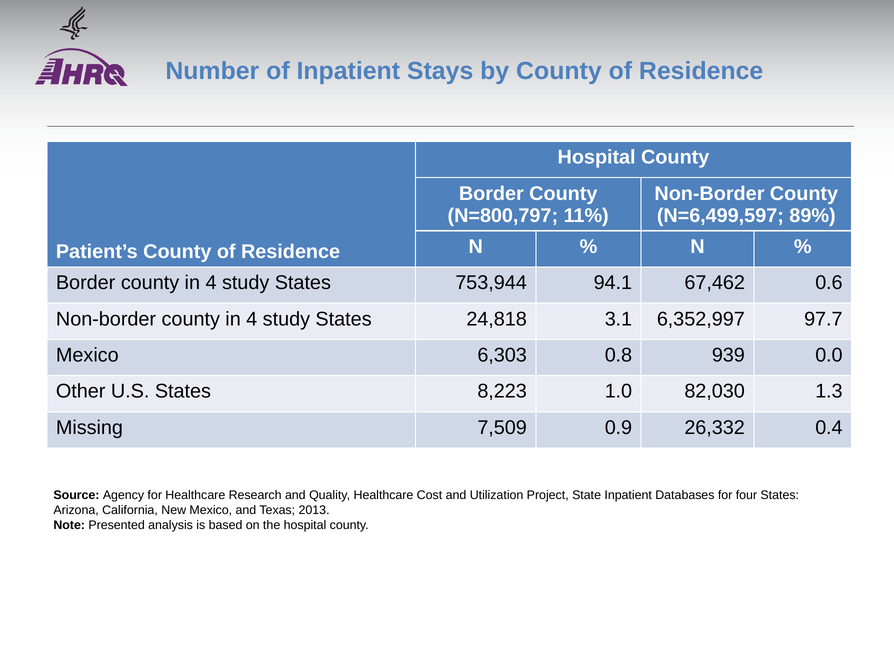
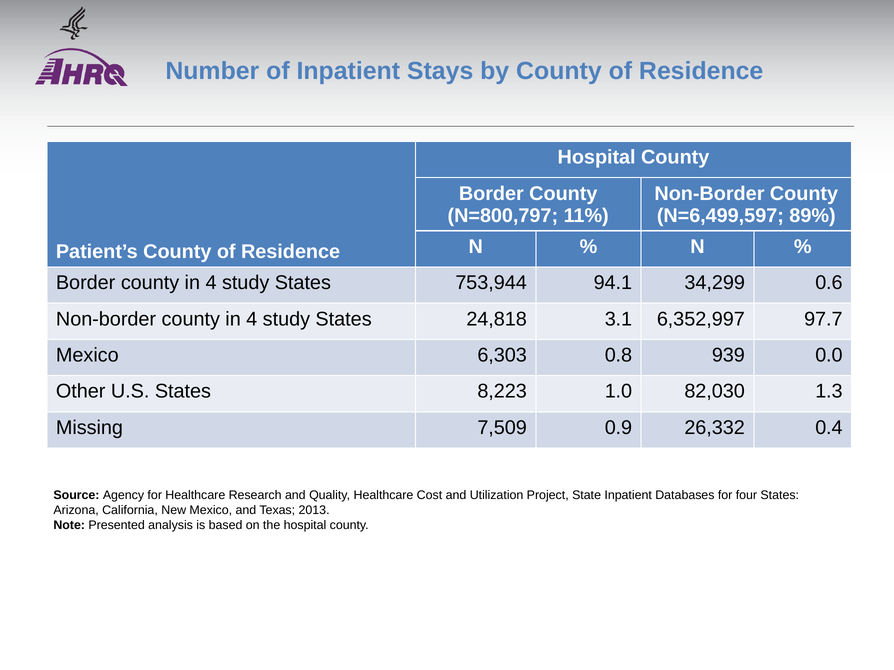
67,462: 67,462 -> 34,299
